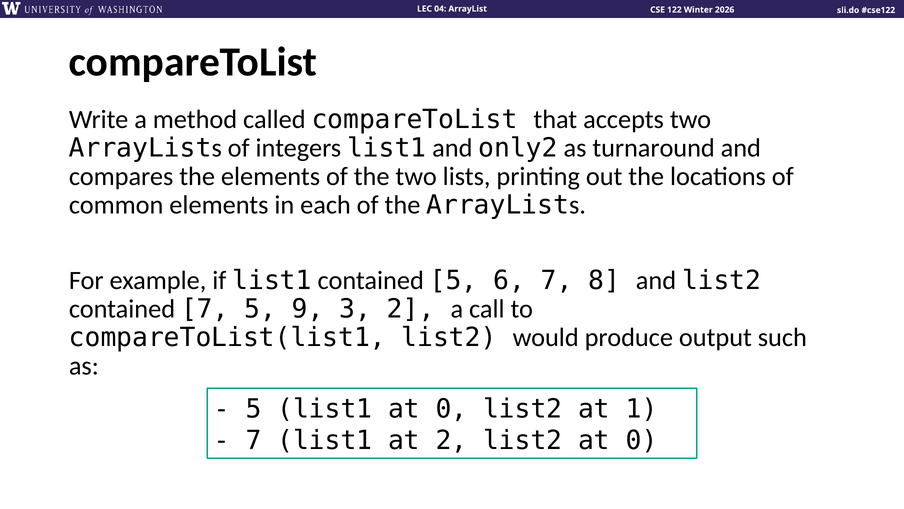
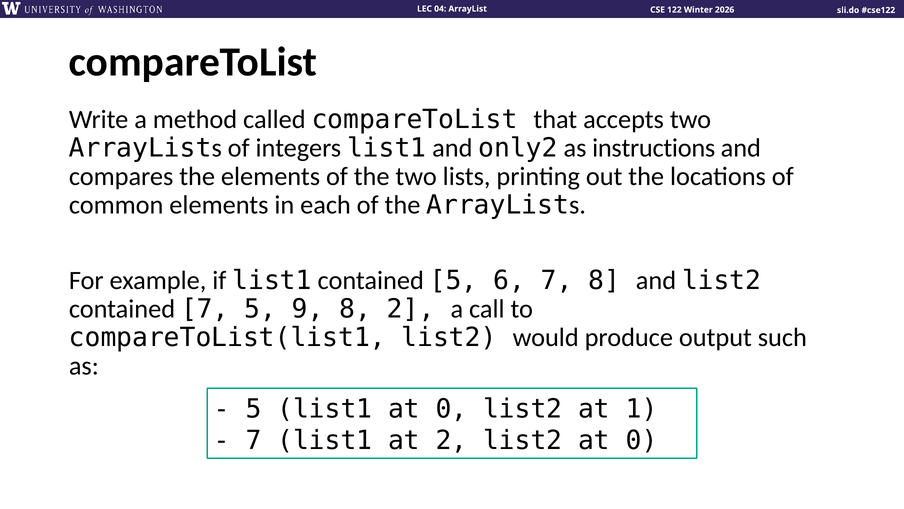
turnaround: turnaround -> instructions
9 3: 3 -> 8
